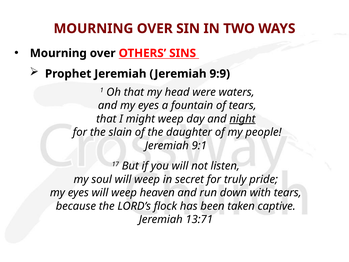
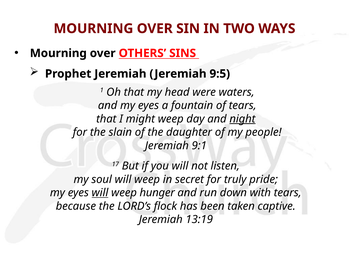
9:9: 9:9 -> 9:5
will at (100, 193) underline: none -> present
heaven: heaven -> hunger
13:71: 13:71 -> 13:19
